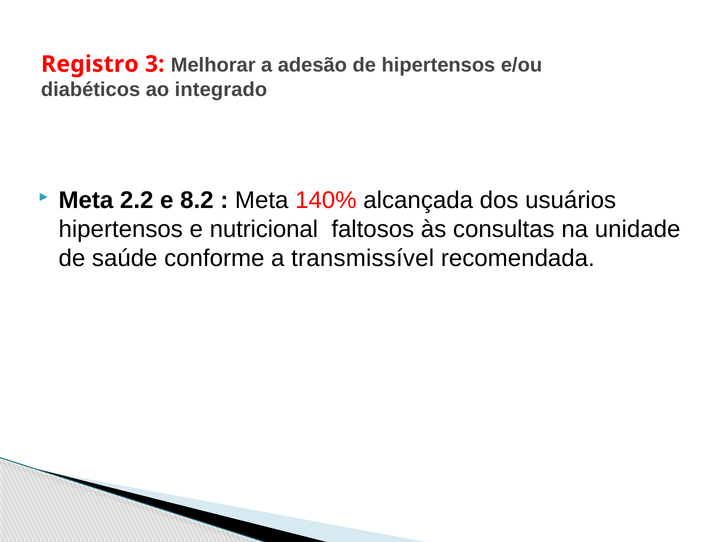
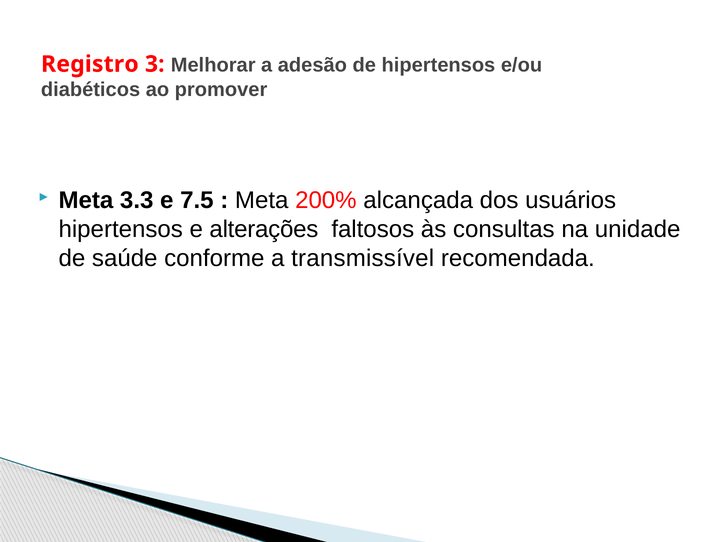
integrado: integrado -> promover
2.2: 2.2 -> 3.3
8.2: 8.2 -> 7.5
140%: 140% -> 200%
nutricional: nutricional -> alterações
